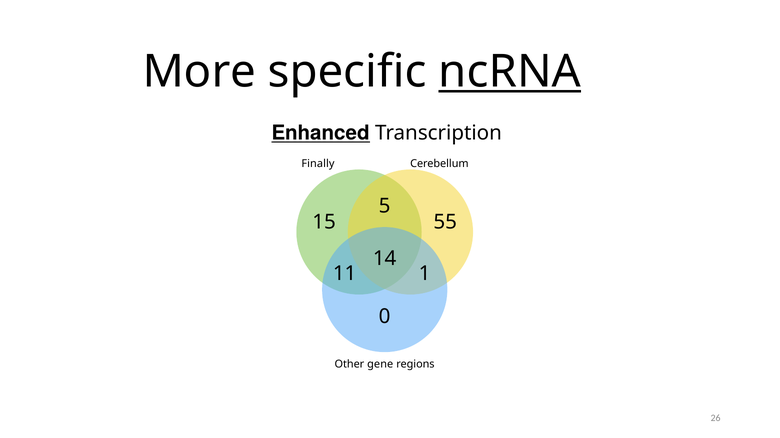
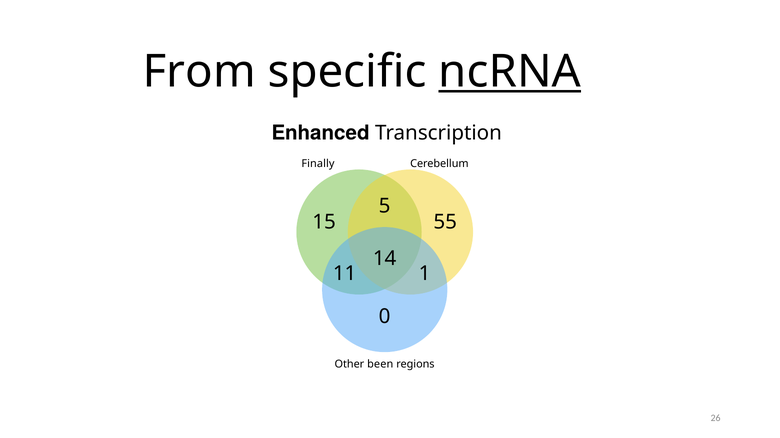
More: More -> From
Enhanced underline: present -> none
gene: gene -> been
